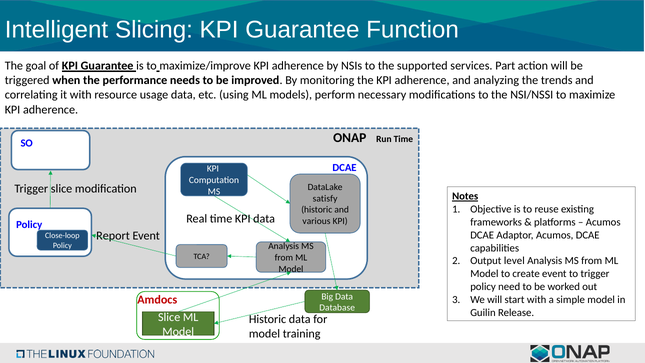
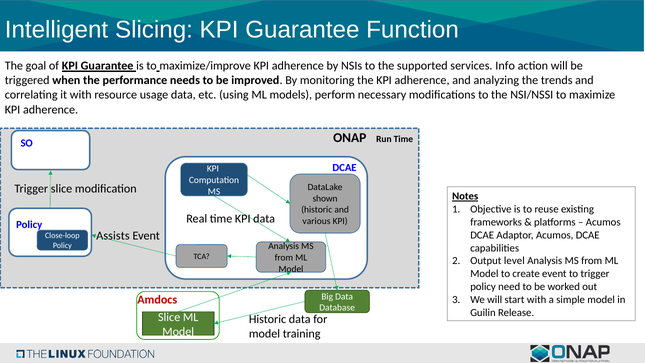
Part: Part -> Info
satisfy: satisfy -> shown
Report: Report -> Assists
